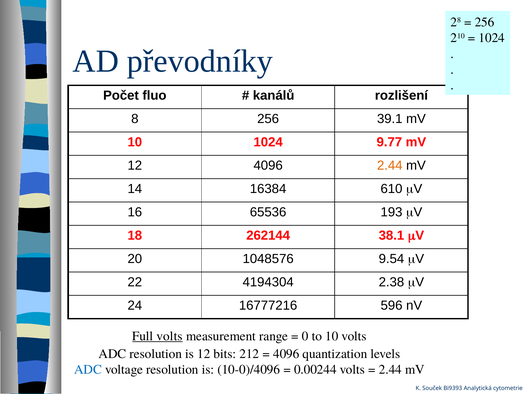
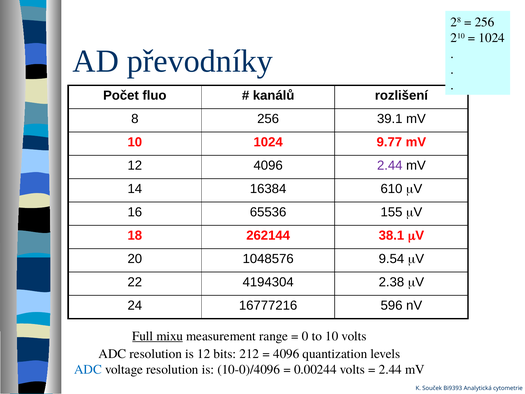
2.44 at (390, 165) colour: orange -> purple
193: 193 -> 155
Full volts: volts -> mixu
